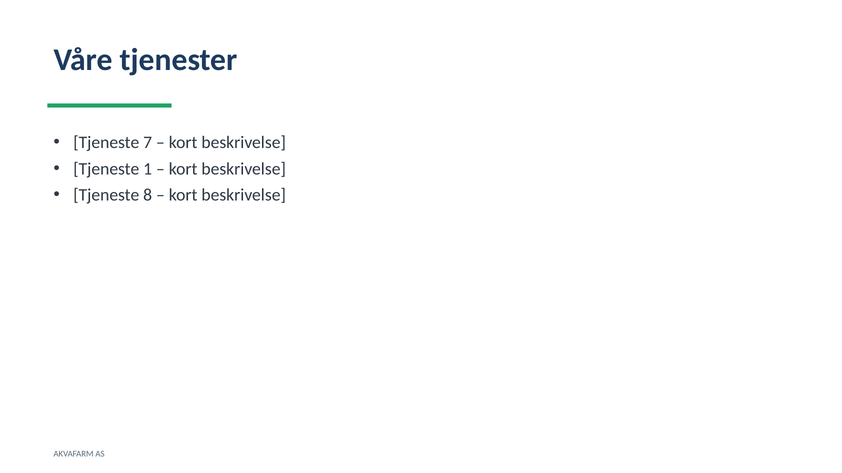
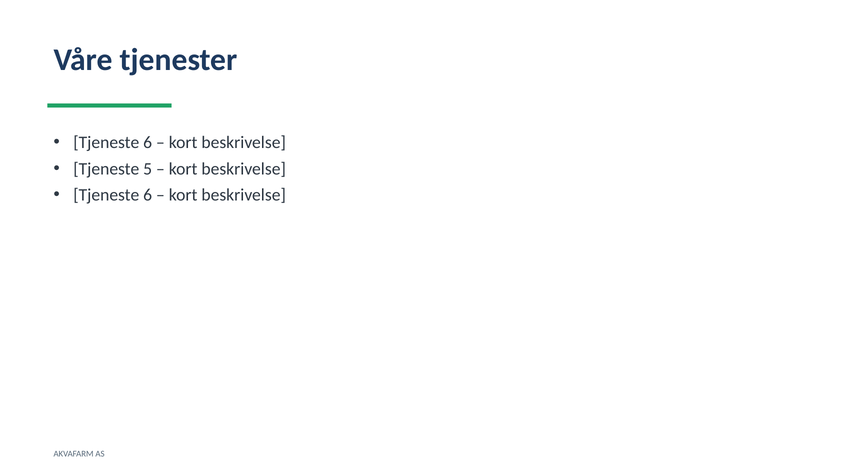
7 at (148, 143): 7 -> 6
1: 1 -> 5
8 at (148, 195): 8 -> 6
